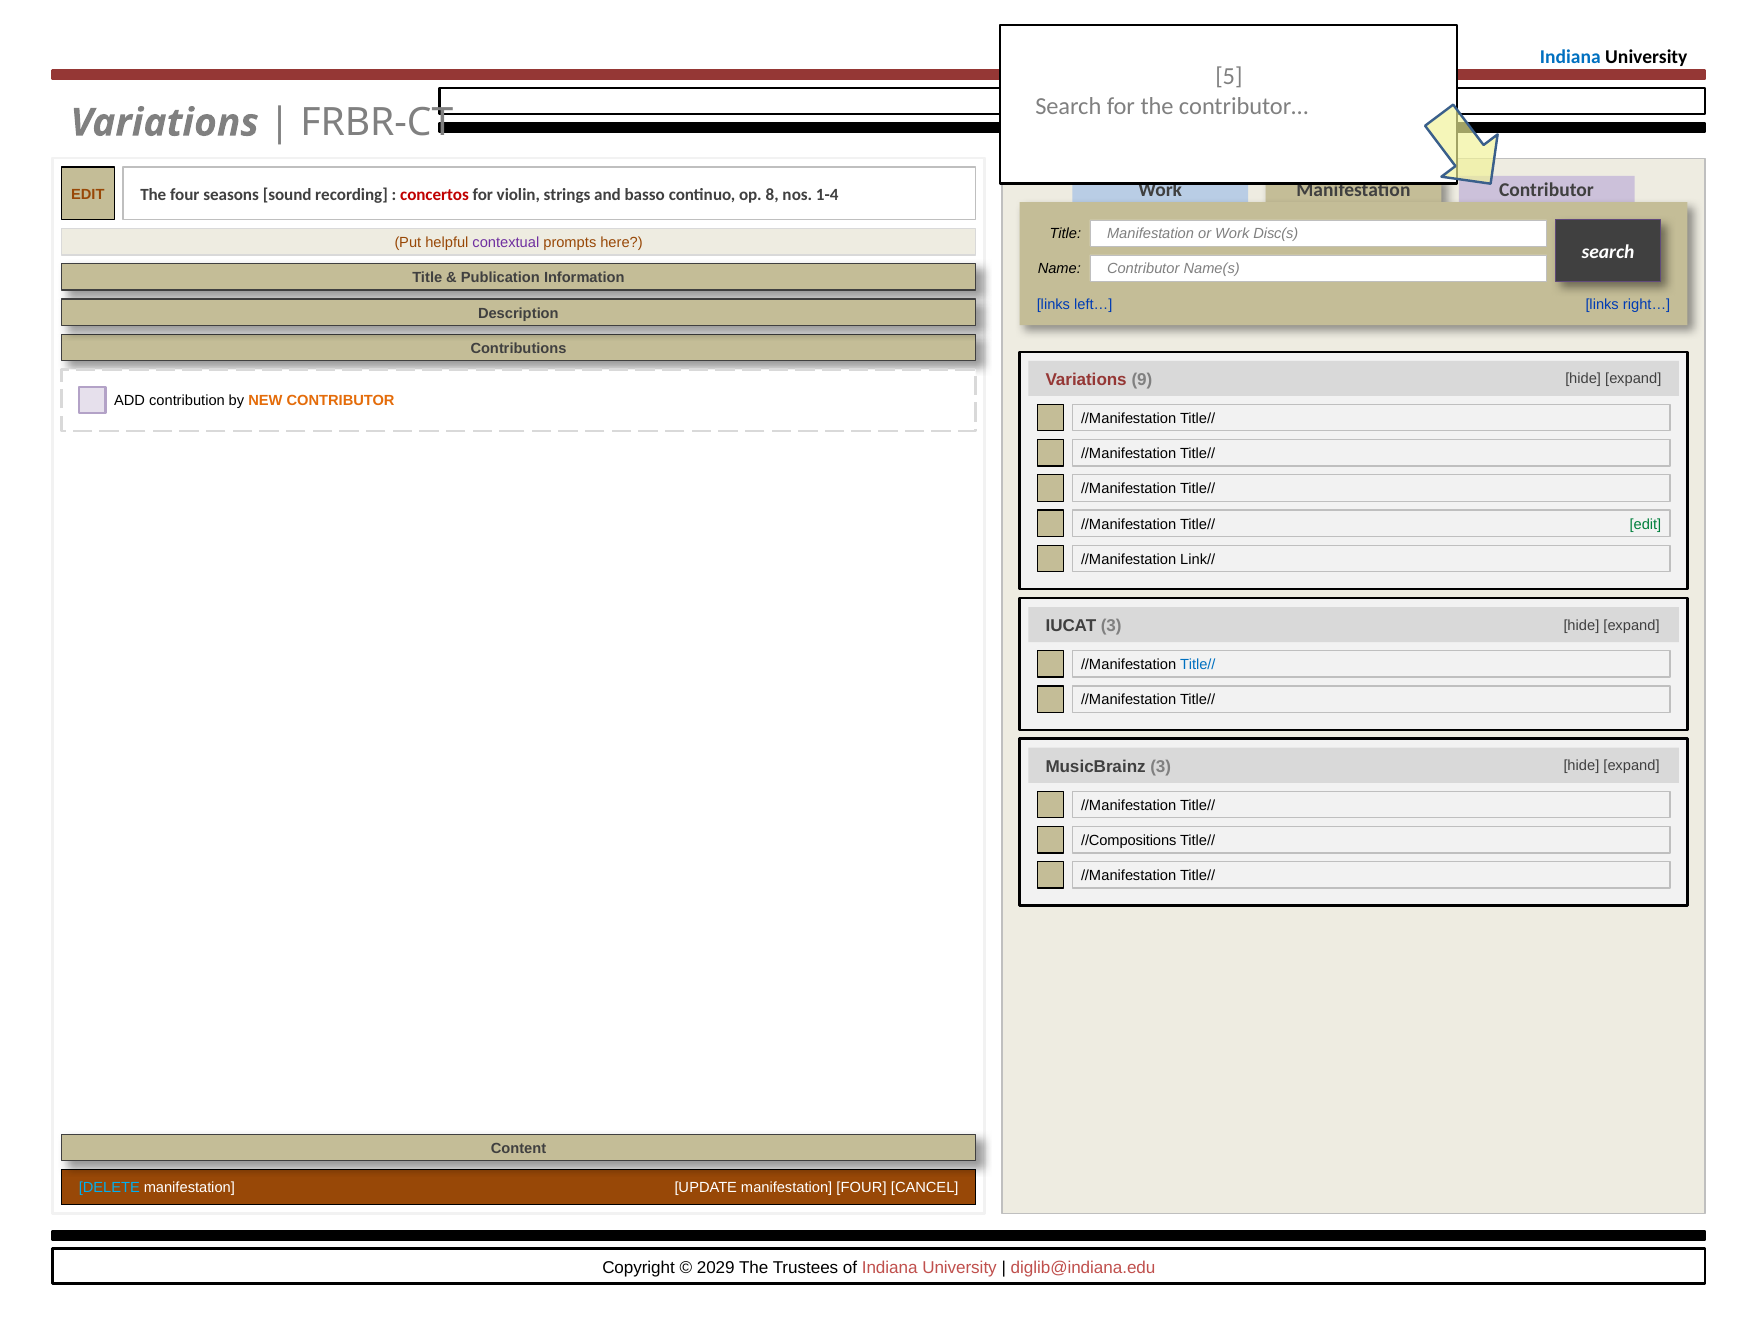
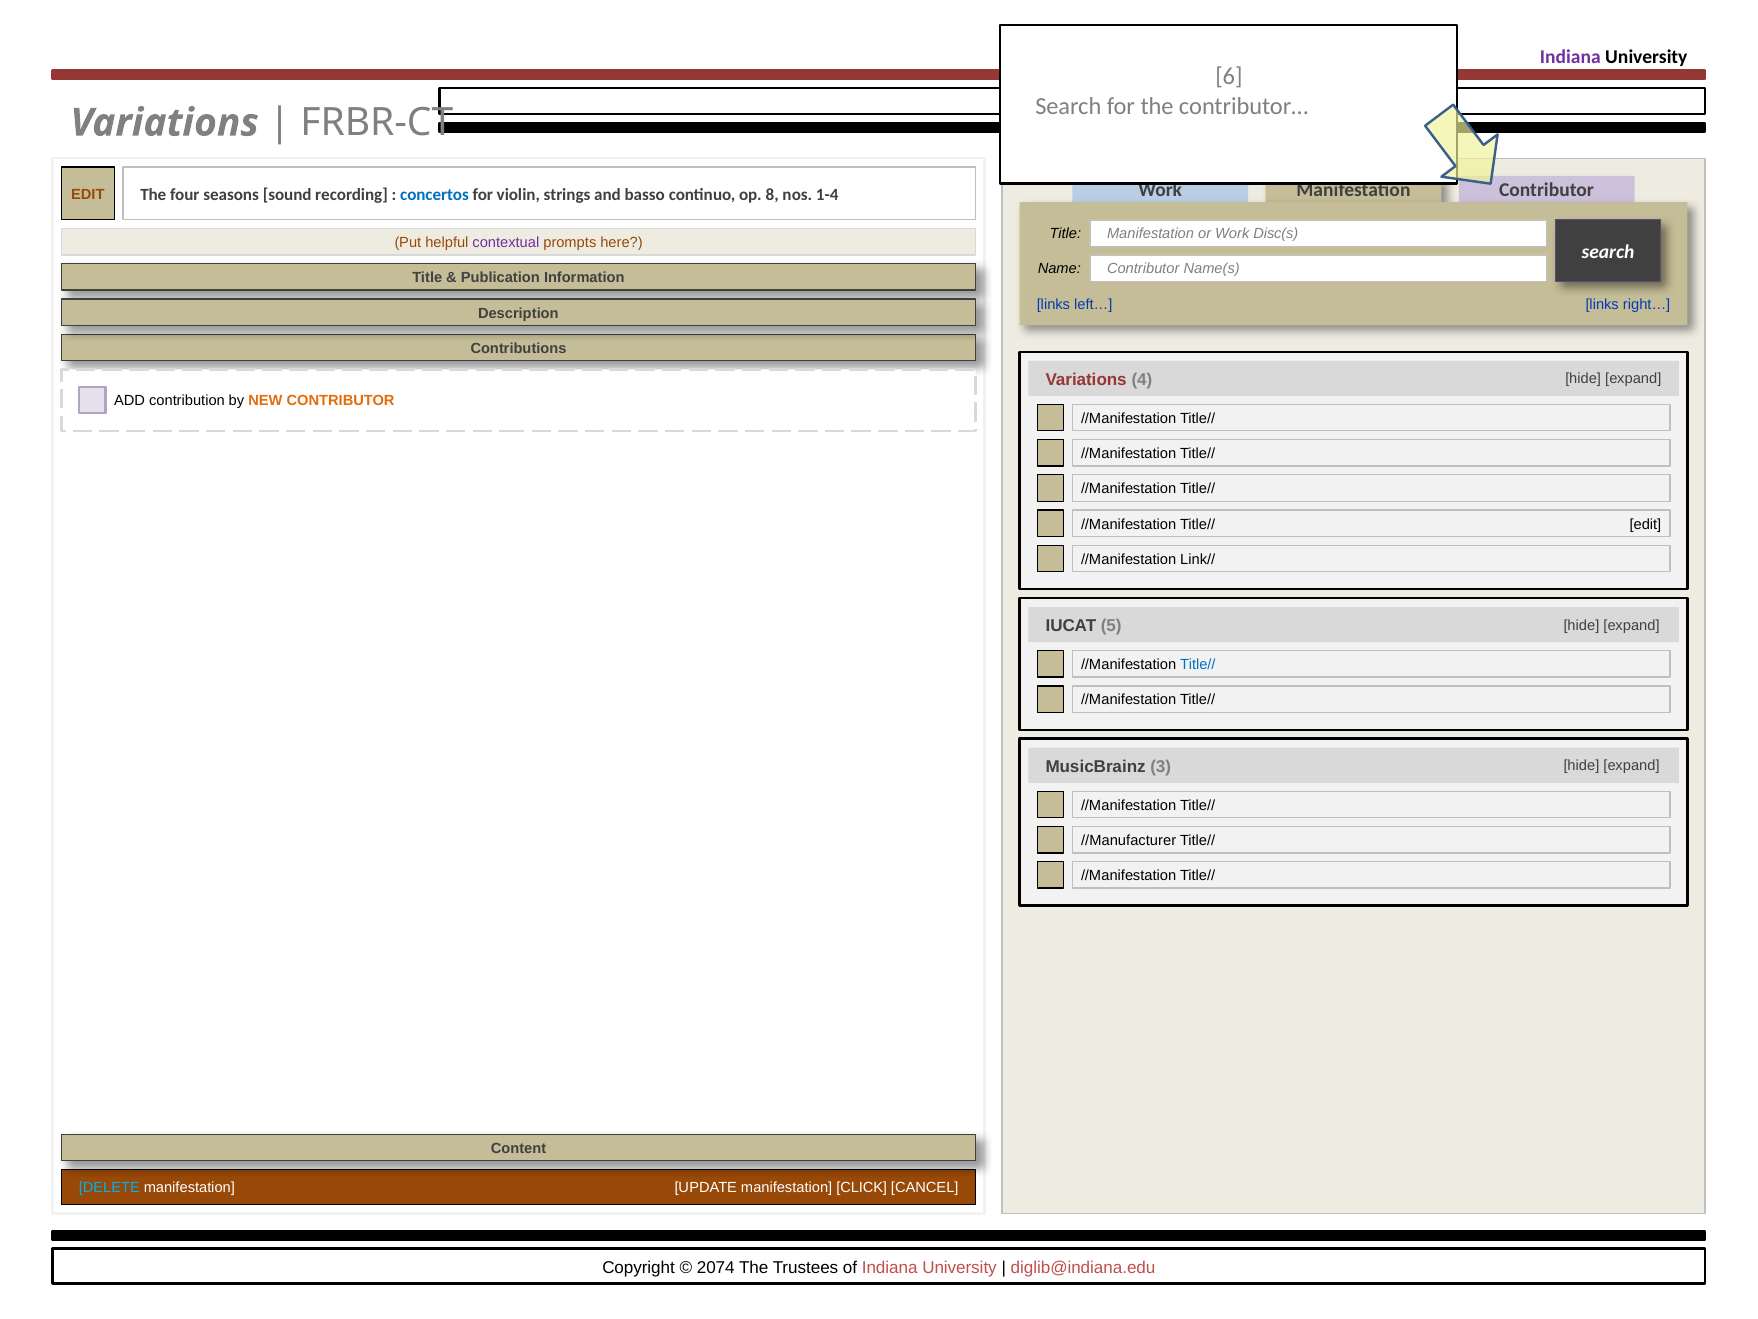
Indiana at (1570, 57) colour: blue -> purple
5: 5 -> 6
concertos colour: red -> blue
9: 9 -> 4
edit at (1645, 524) colour: green -> black
IUCAT 3: 3 -> 5
//Compositions: //Compositions -> //Manufacturer
manifestation FOUR: FOUR -> CLICK
2029: 2029 -> 2074
